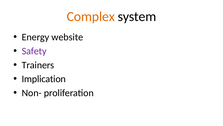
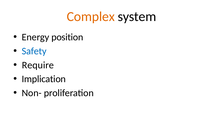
website: website -> position
Safety colour: purple -> blue
Trainers: Trainers -> Require
